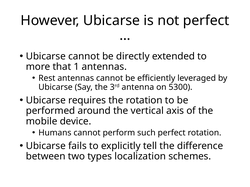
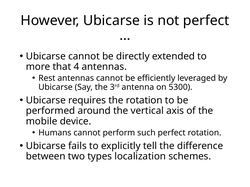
1: 1 -> 4
